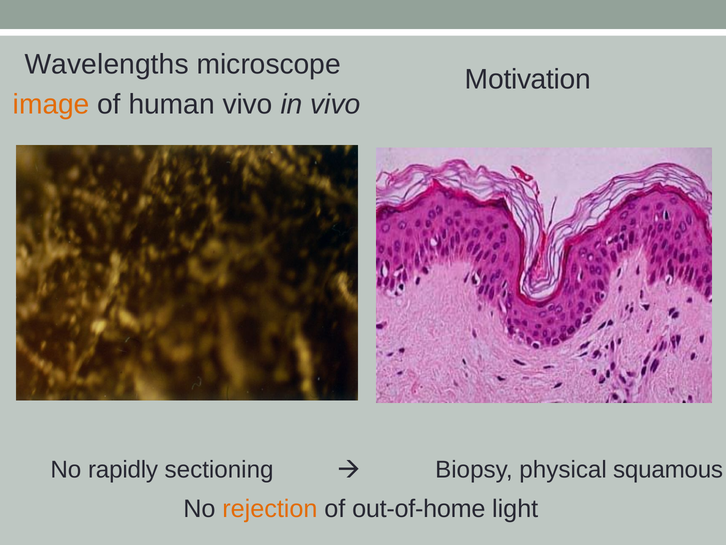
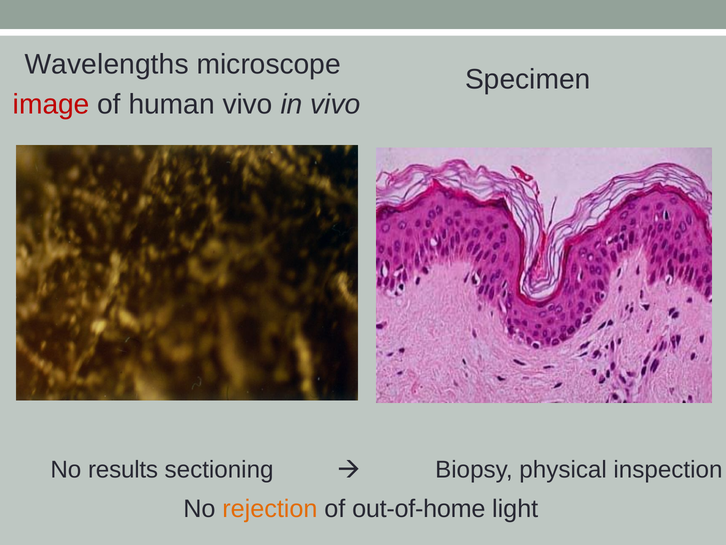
Motivation: Motivation -> Specimen
image colour: orange -> red
rapidly: rapidly -> results
squamous: squamous -> inspection
